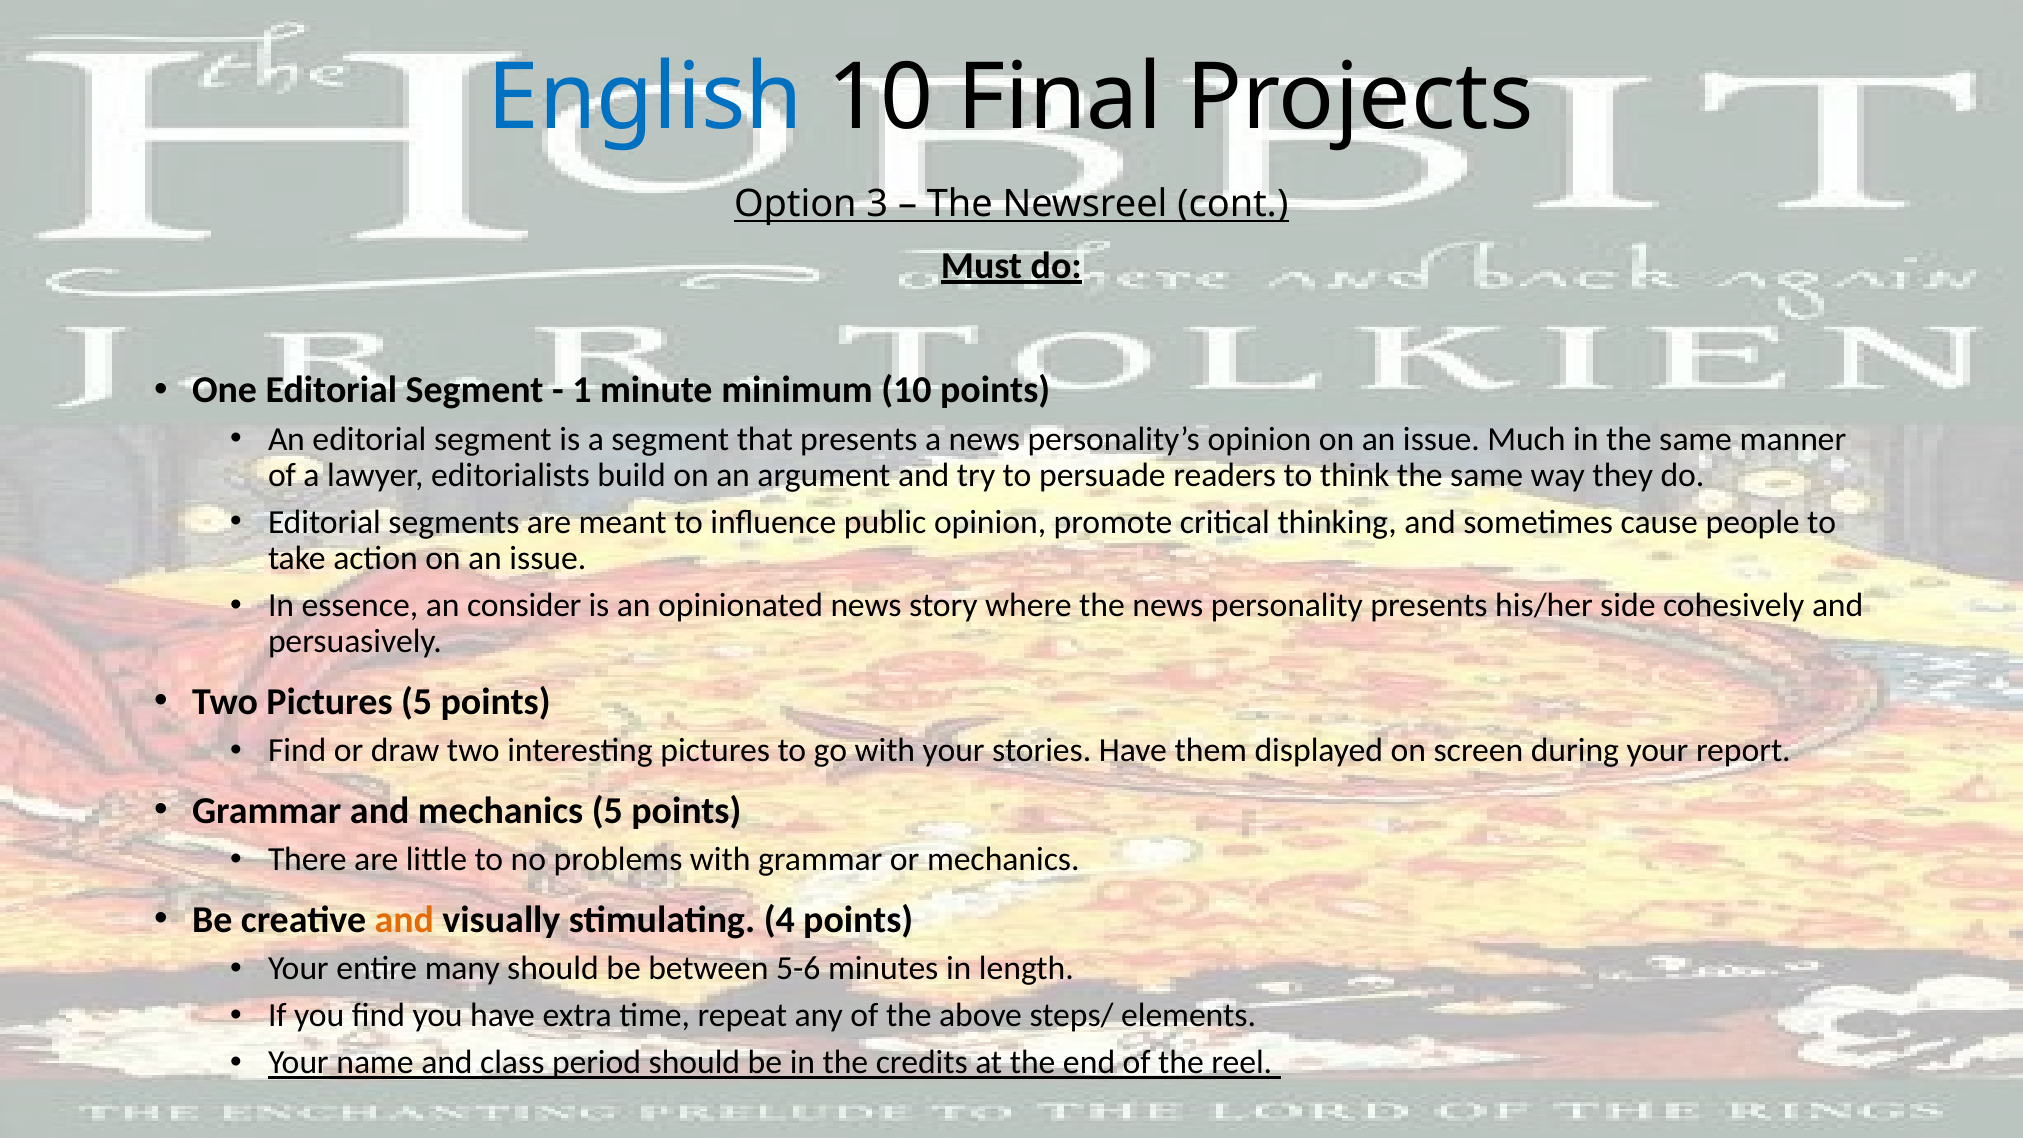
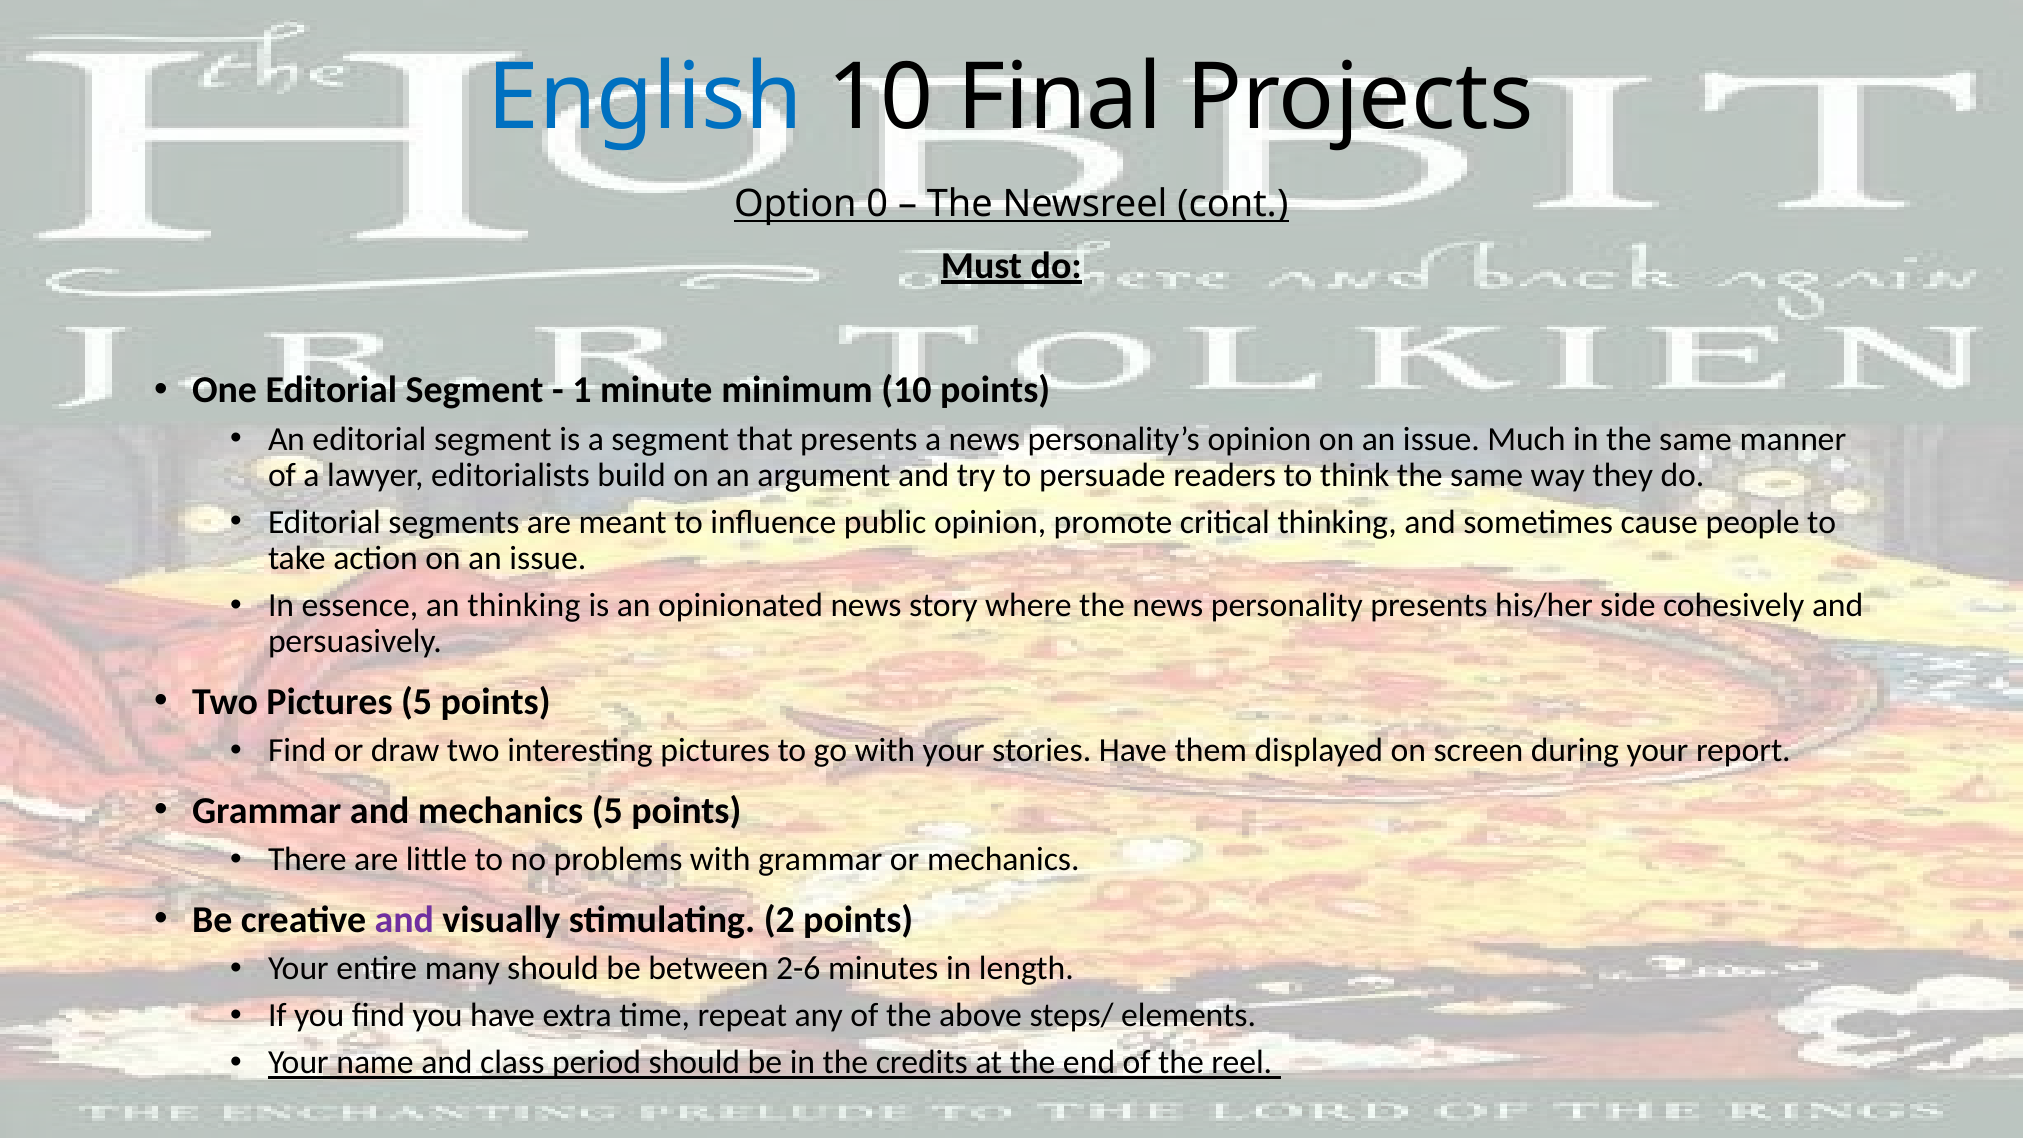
3: 3 -> 0
an consider: consider -> thinking
and at (404, 919) colour: orange -> purple
4: 4 -> 2
5-6: 5-6 -> 2-6
